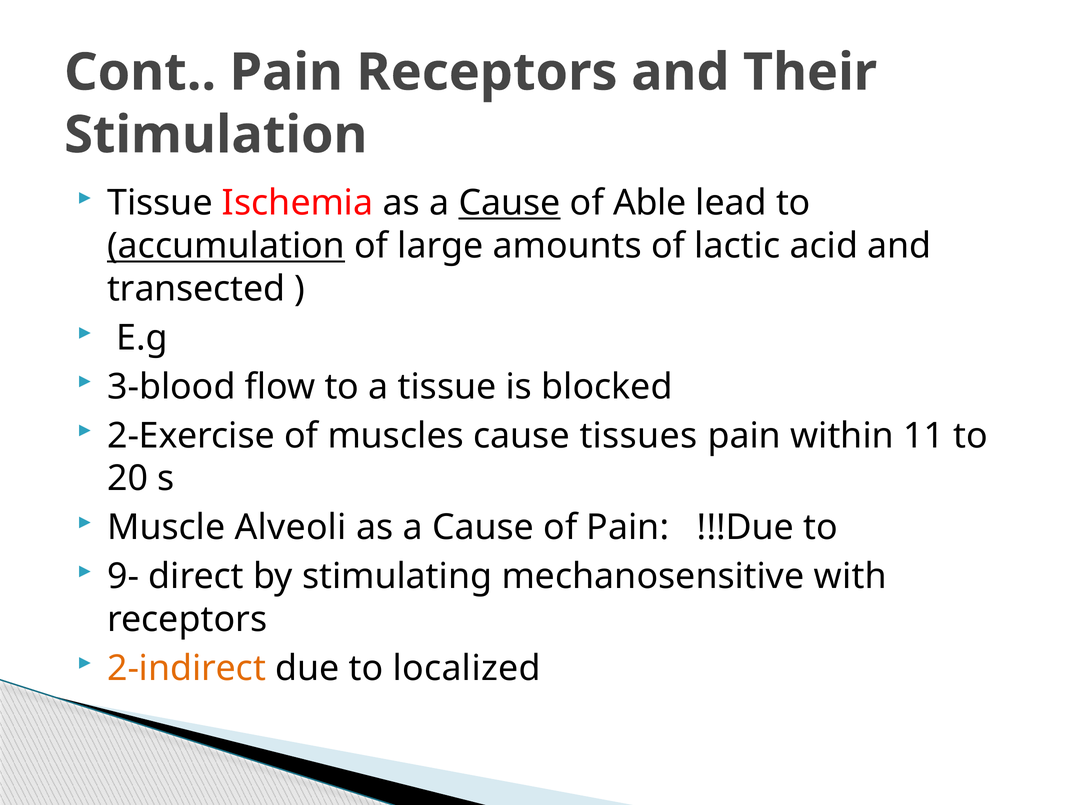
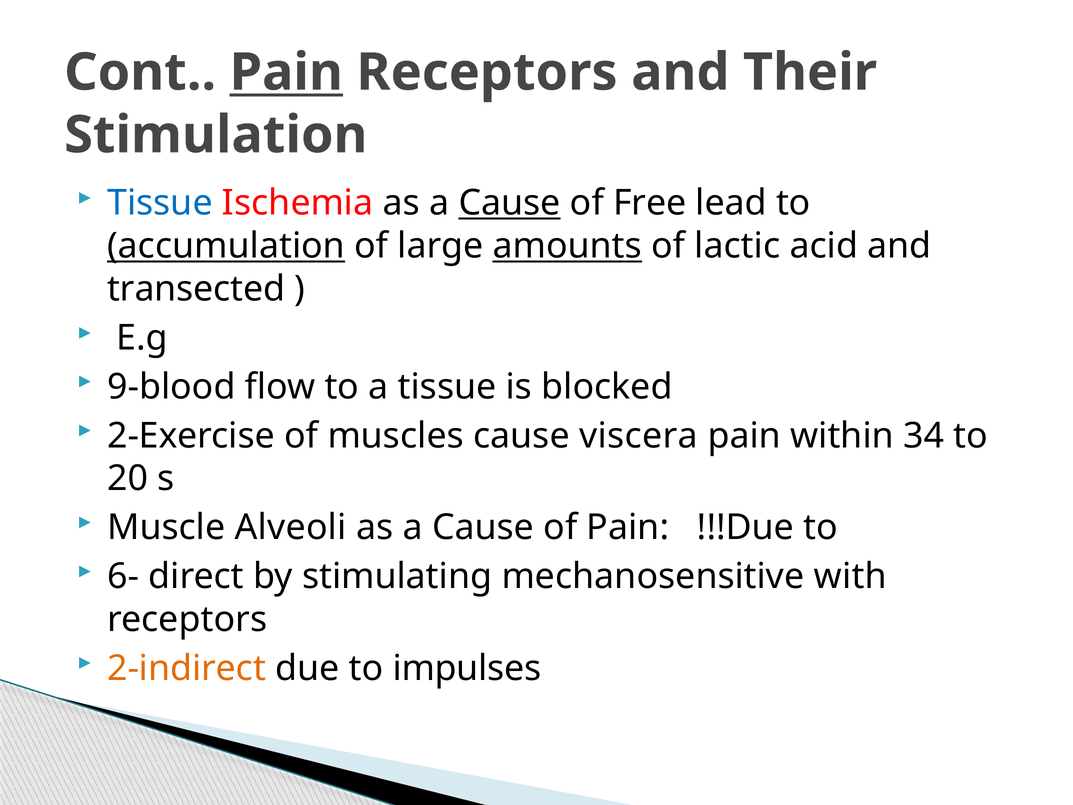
Pain at (286, 72) underline: none -> present
Tissue at (160, 203) colour: black -> blue
Able: Able -> Free
amounts underline: none -> present
3-blood: 3-blood -> 9-blood
tissues: tissues -> viscera
11: 11 -> 34
9-: 9- -> 6-
localized: localized -> impulses
